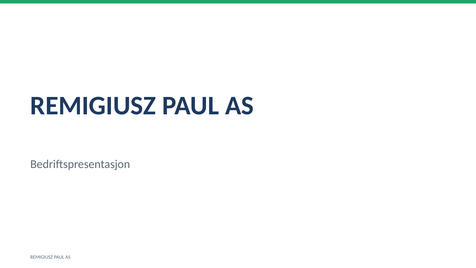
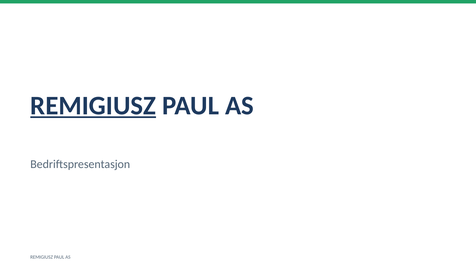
REMIGIUSZ at (93, 106) underline: none -> present
